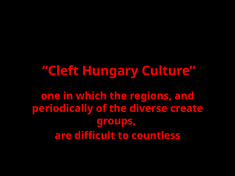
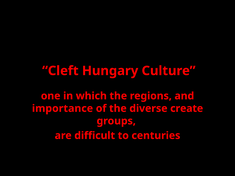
periodically: periodically -> importance
countless: countless -> centuries
